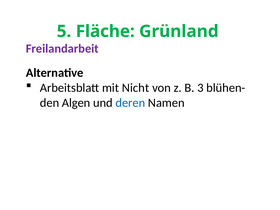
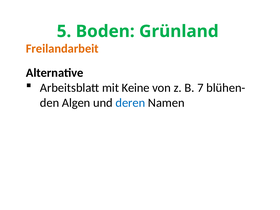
Fläche: Fläche -> Boden
Freilandarbeit colour: purple -> orange
Nicht: Nicht -> Keine
3: 3 -> 7
